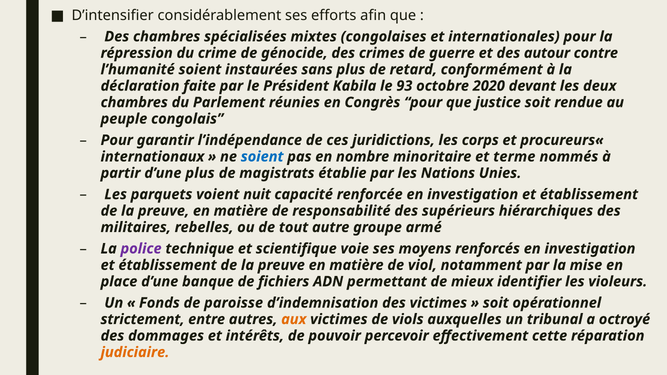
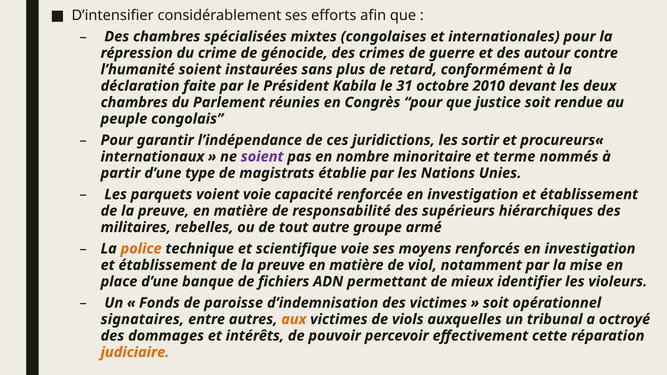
93: 93 -> 31
2020: 2020 -> 2010
corps: corps -> sortir
soient at (262, 157) colour: blue -> purple
d’une plus: plus -> type
voient nuit: nuit -> voie
police colour: purple -> orange
strictement: strictement -> signataires
